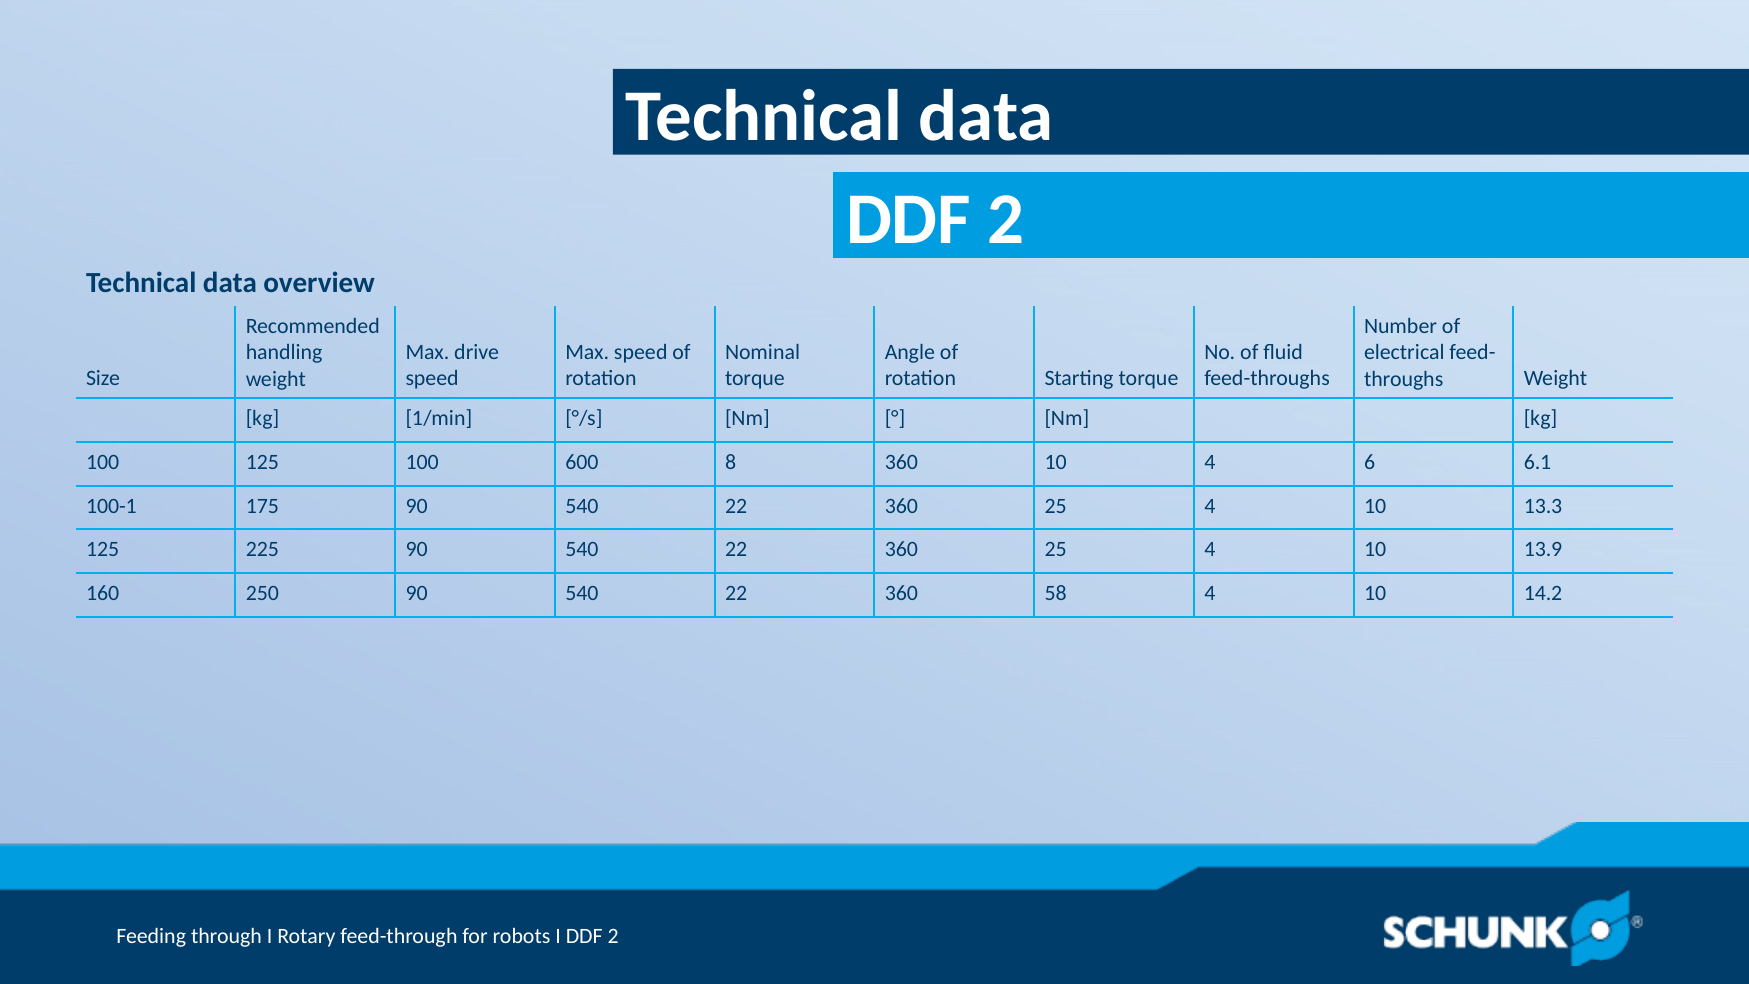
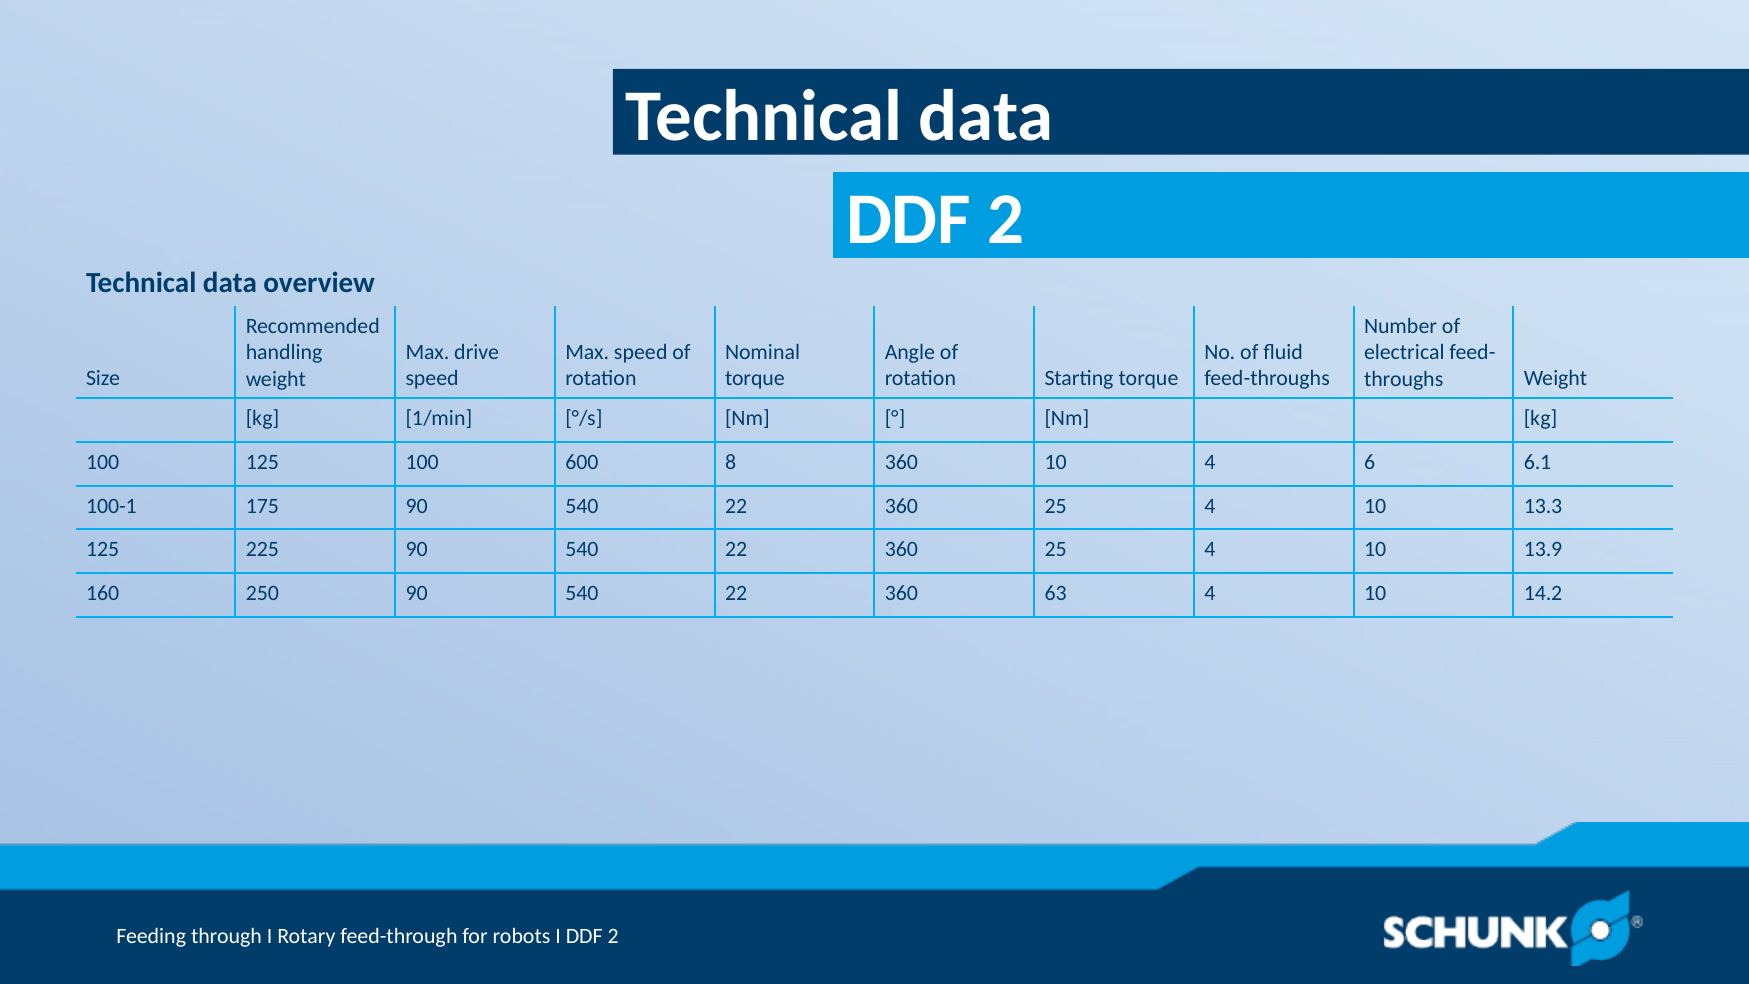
58: 58 -> 63
